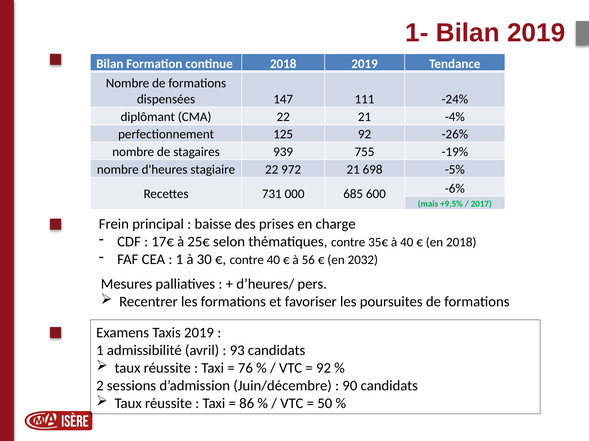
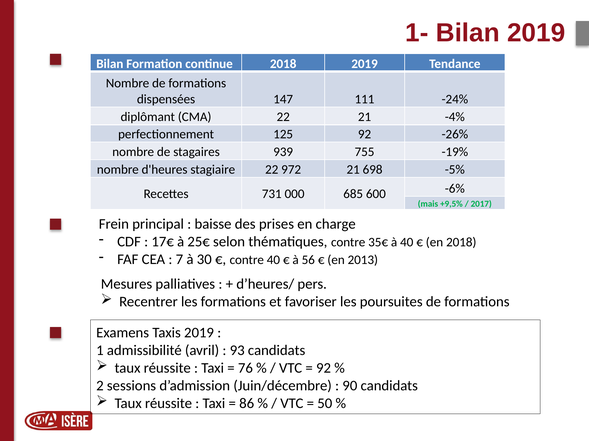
1 at (179, 260): 1 -> 7
2032: 2032 -> 2013
